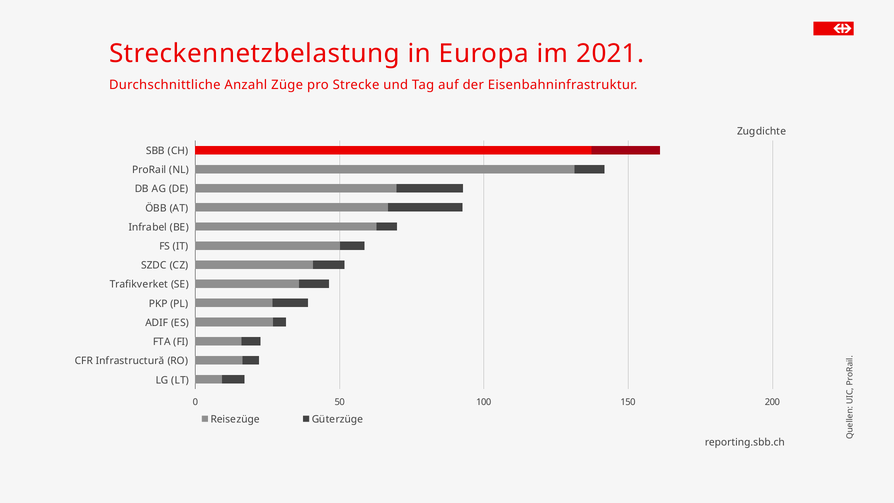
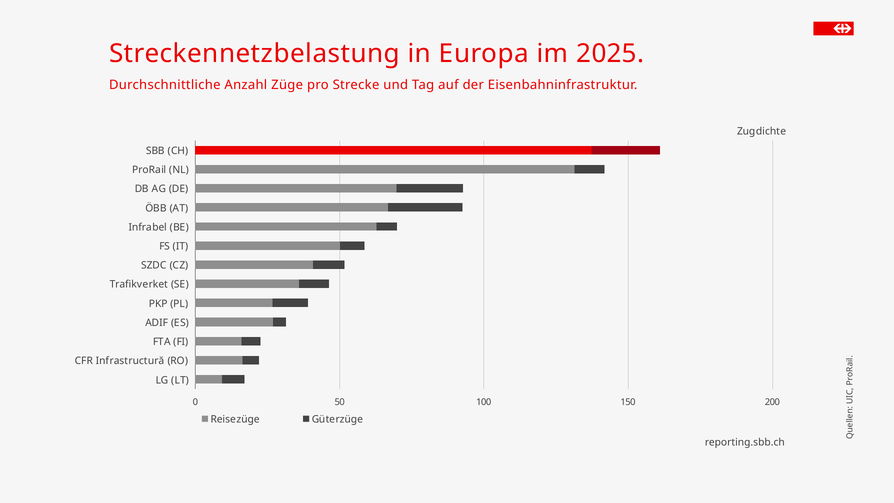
2021: 2021 -> 2025
